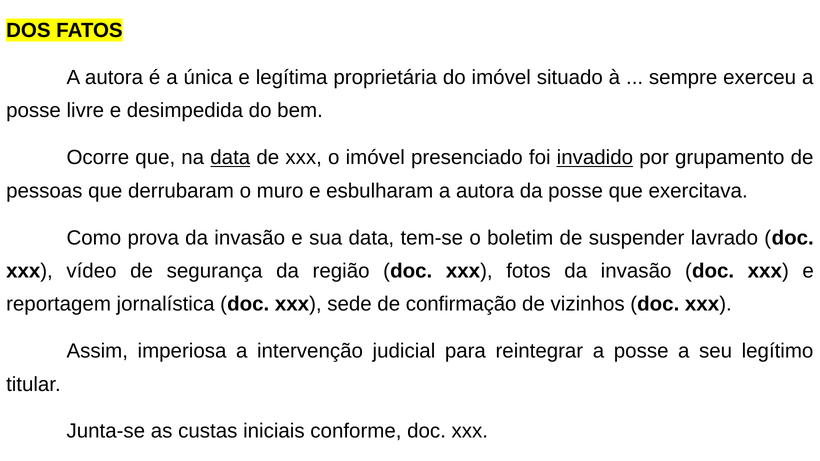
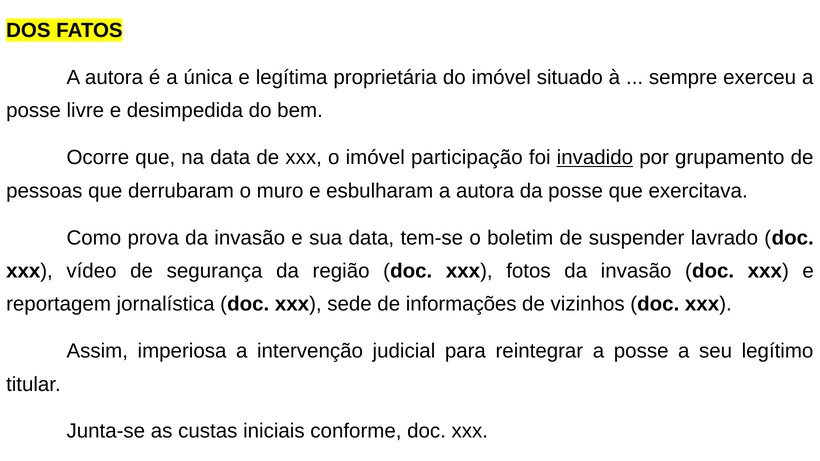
data at (230, 158) underline: present -> none
presenciado: presenciado -> participação
confirmação: confirmação -> informações
